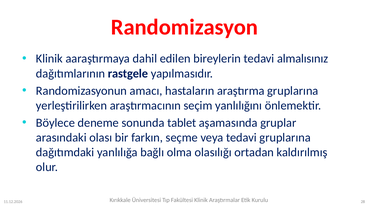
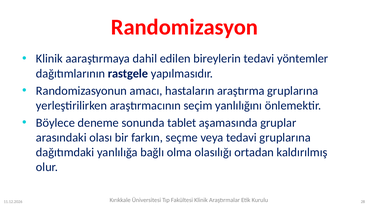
almalısınız: almalısınız -> yöntemler
